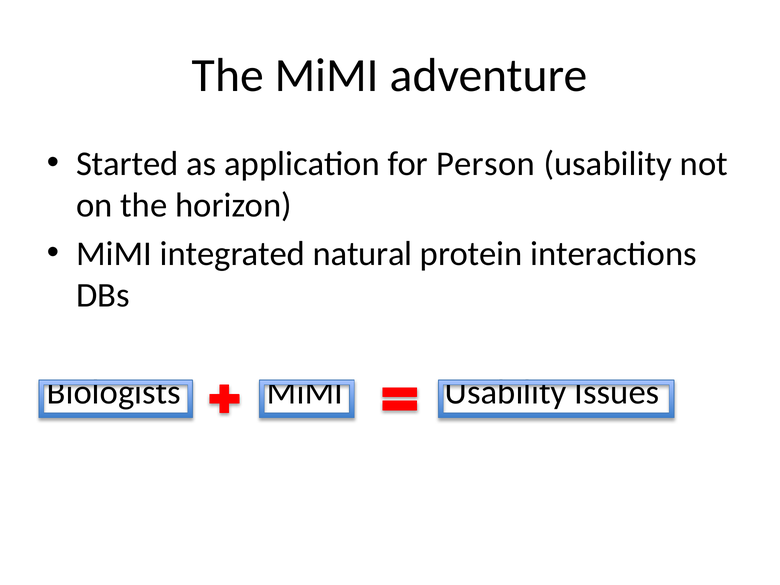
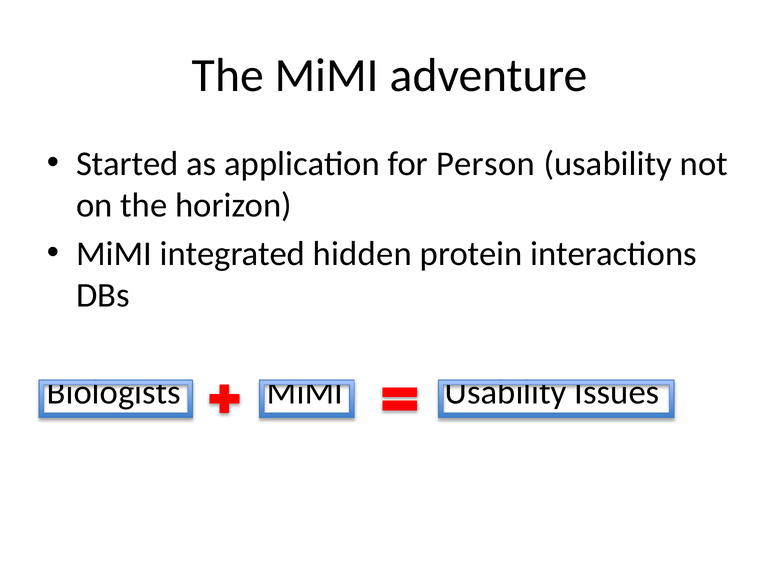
natural: natural -> hidden
